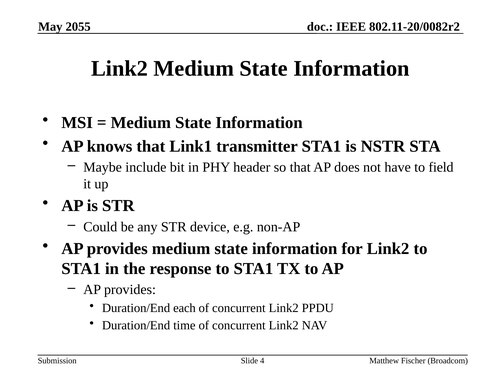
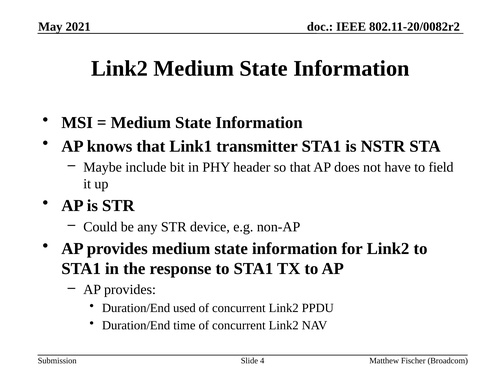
2055: 2055 -> 2021
each: each -> used
